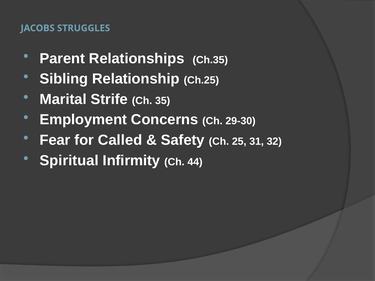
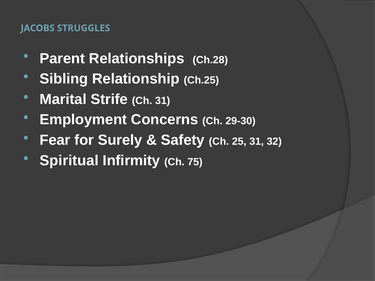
Ch.35: Ch.35 -> Ch.28
Ch 35: 35 -> 31
Called: Called -> Surely
44: 44 -> 75
